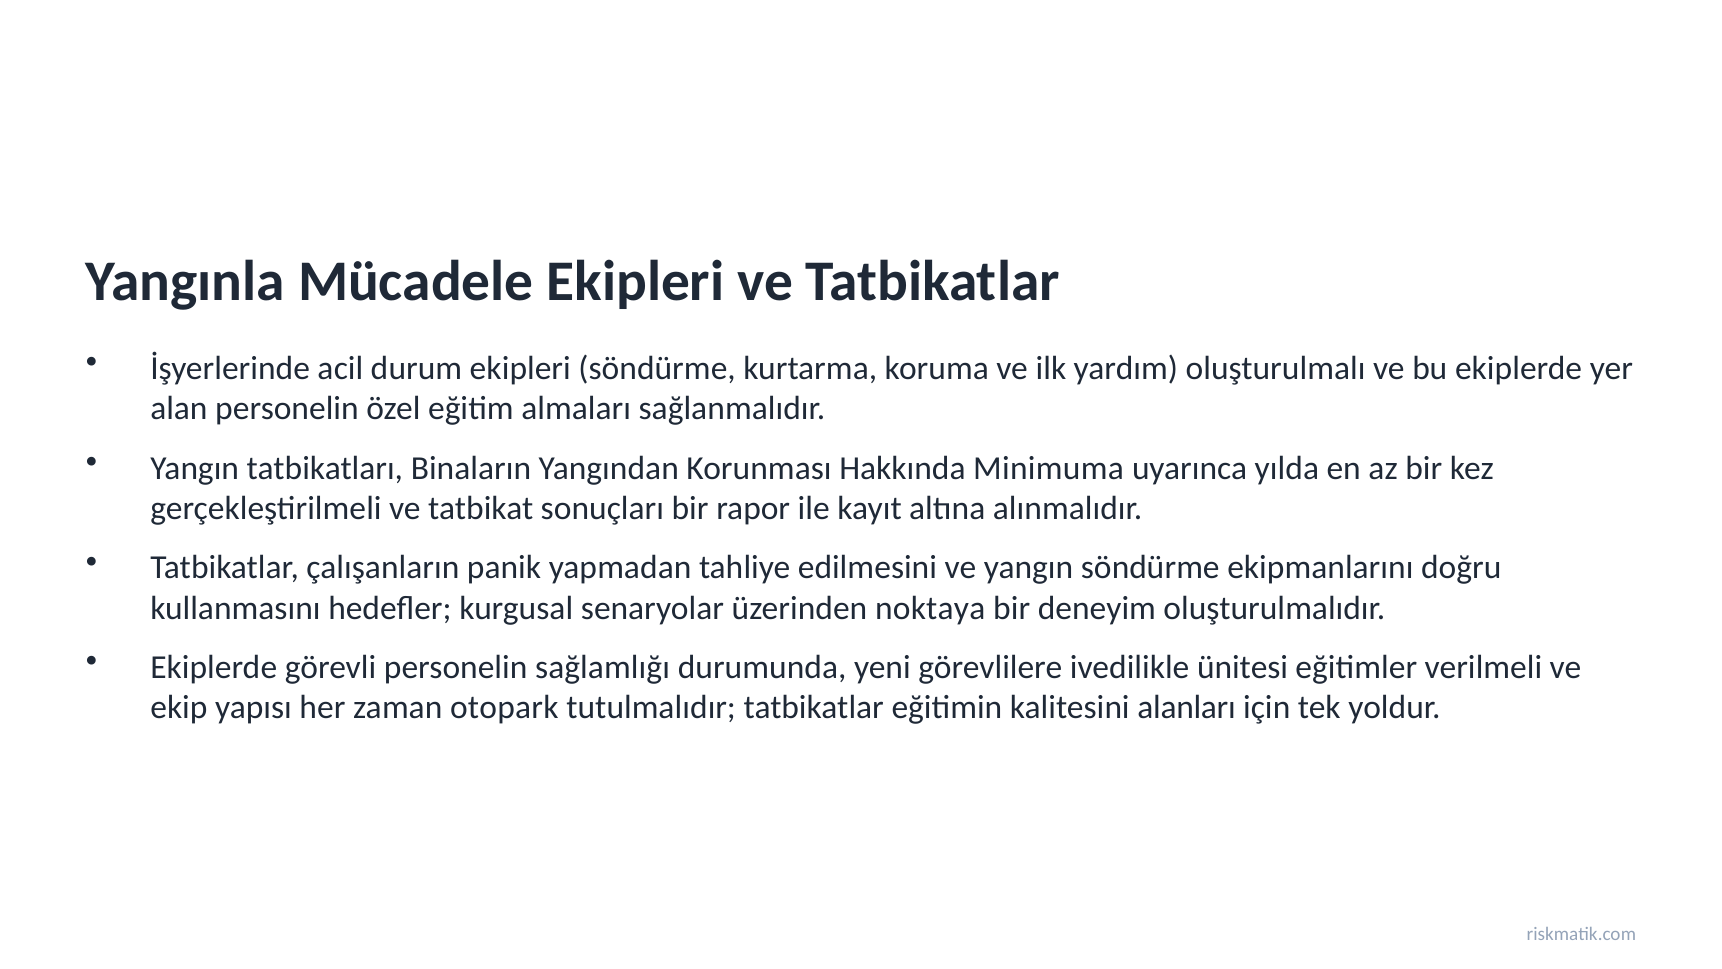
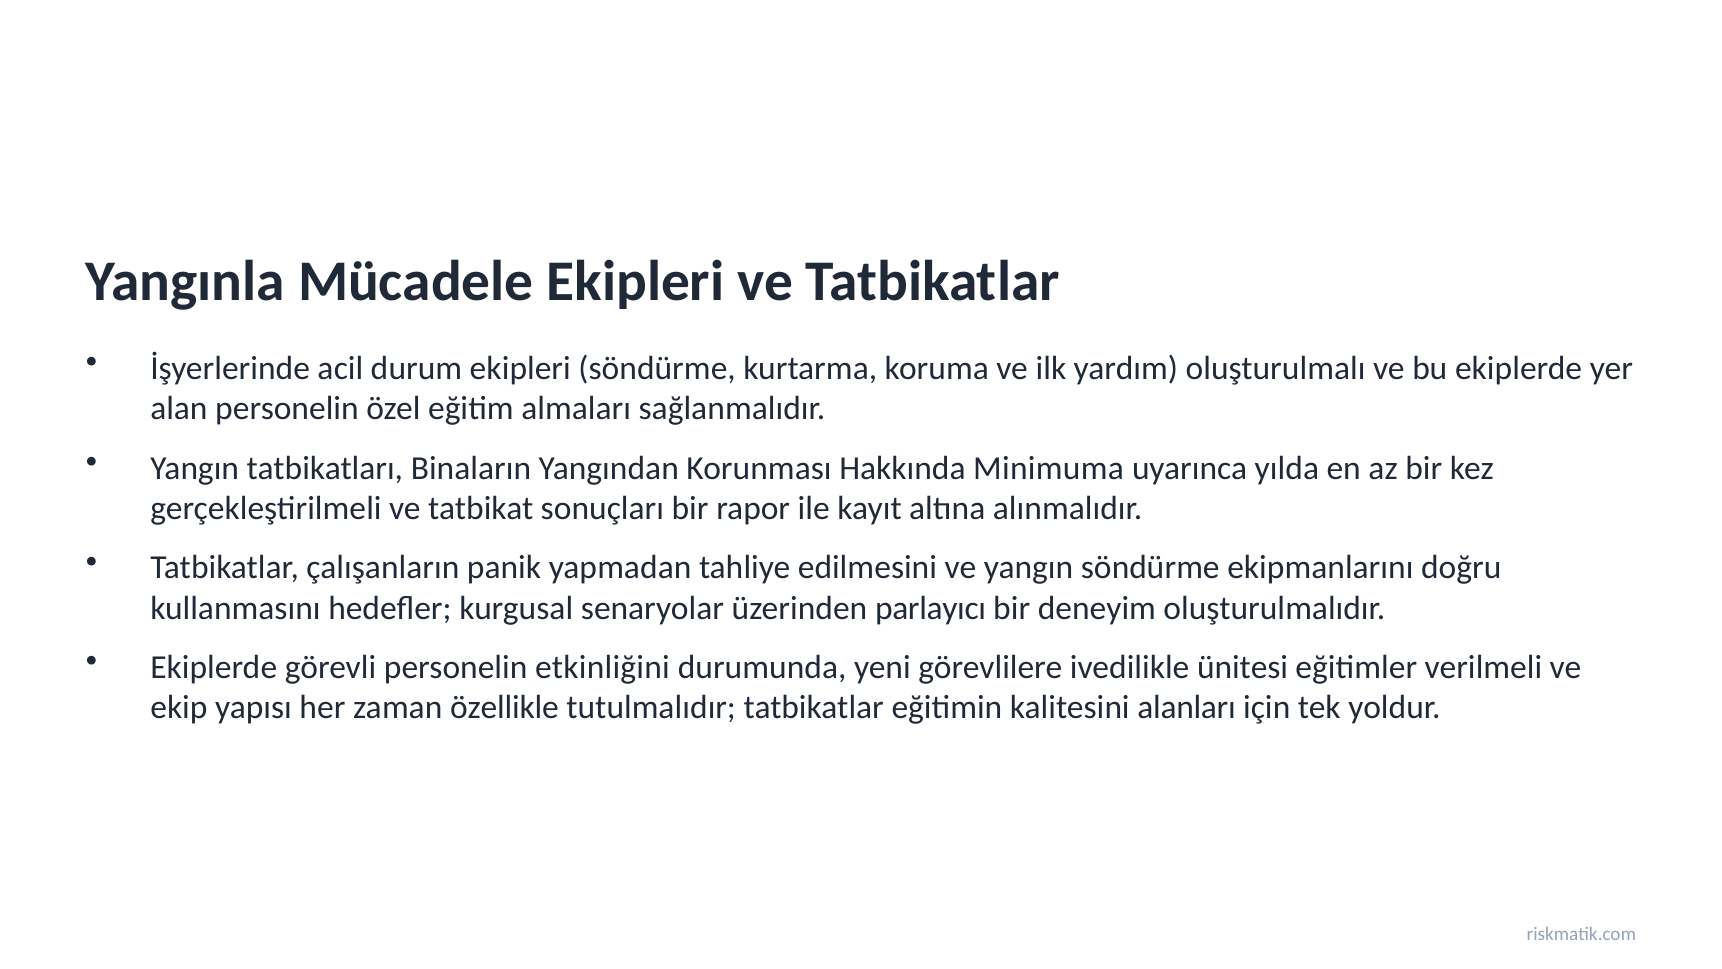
noktaya: noktaya -> parlayıcı
sağlamlığı: sağlamlığı -> etkinliğini
otopark: otopark -> özellikle
